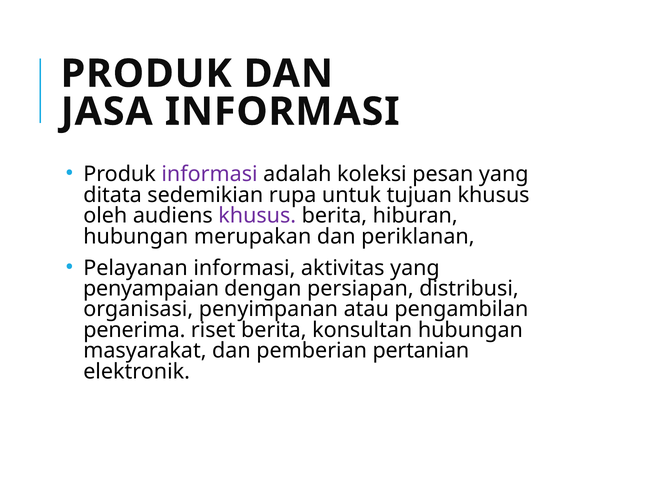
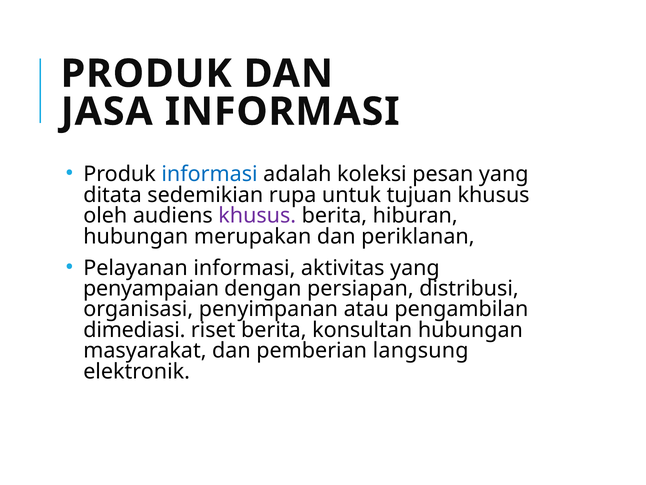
informasi at (210, 174) colour: purple -> blue
penerima: penerima -> dimediasi
pertanian: pertanian -> langsung
